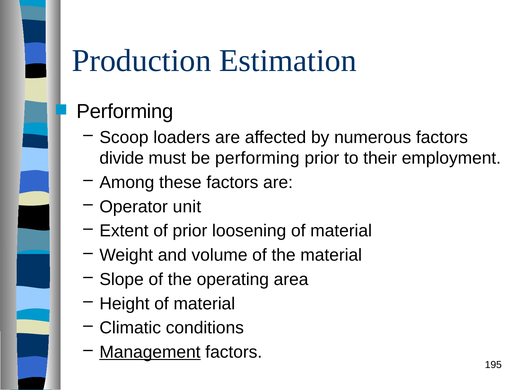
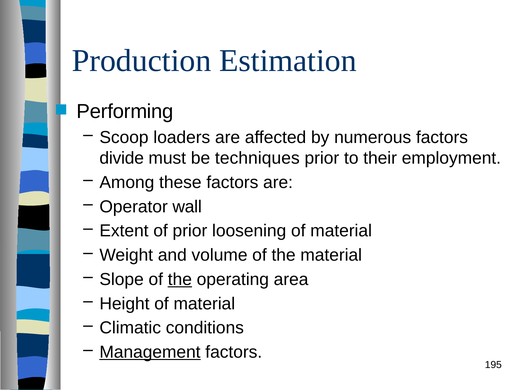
be performing: performing -> techniques
unit: unit -> wall
the at (180, 279) underline: none -> present
